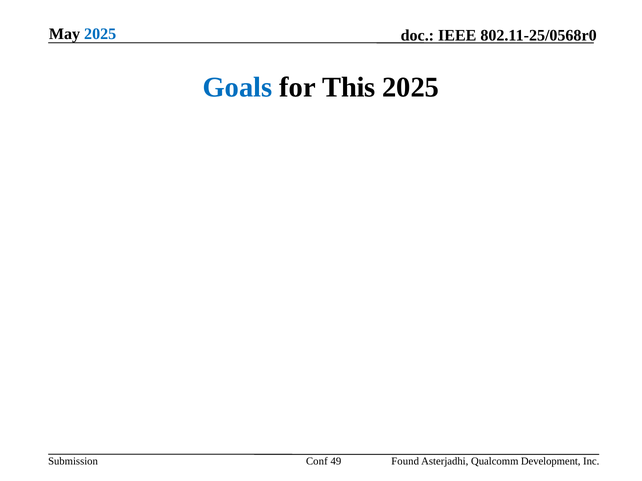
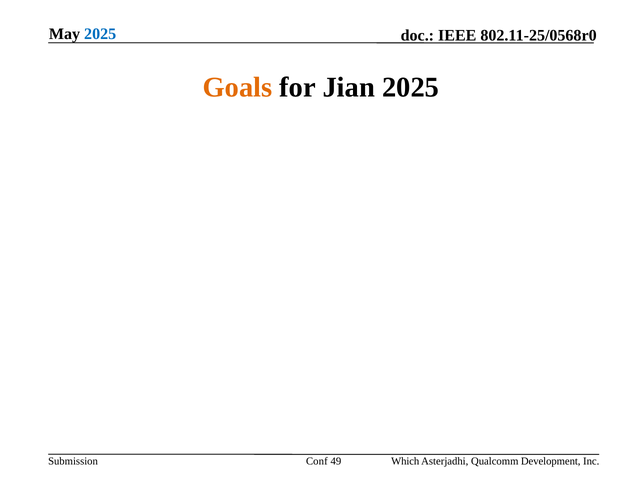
Goals colour: blue -> orange
This: This -> Jian
Found: Found -> Which
